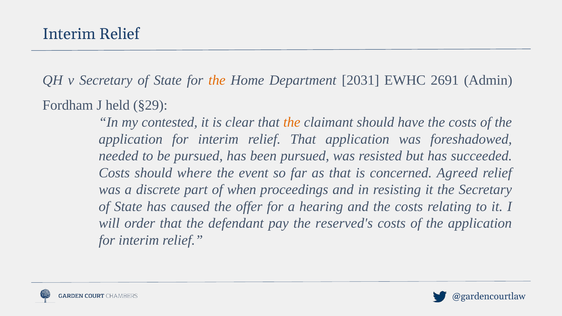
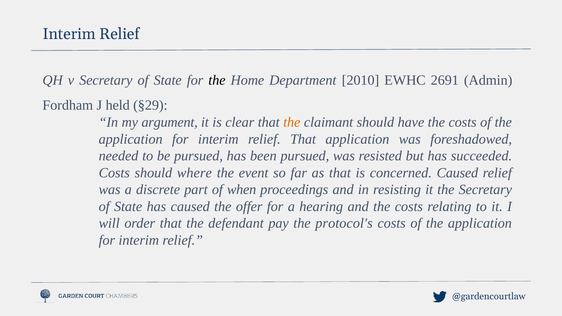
the at (217, 80) colour: orange -> black
2031: 2031 -> 2010
contested: contested -> argument
concerned Agreed: Agreed -> Caused
reserved's: reserved's -> protocol's
